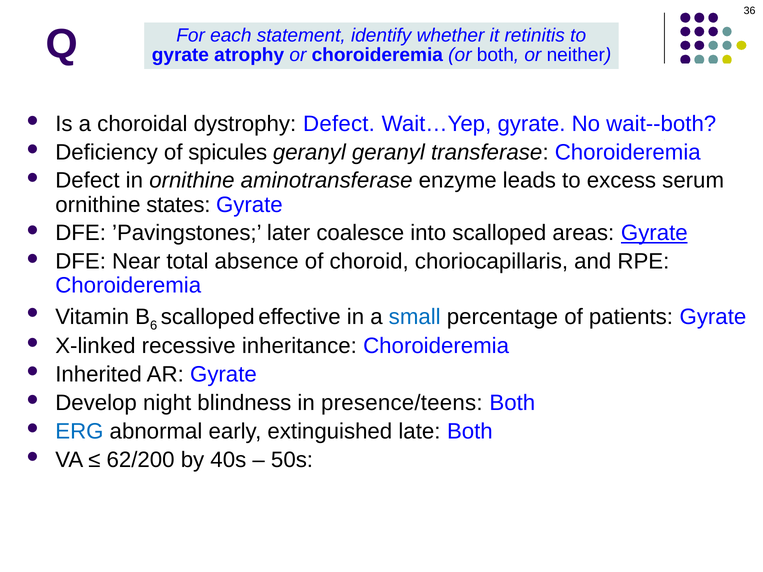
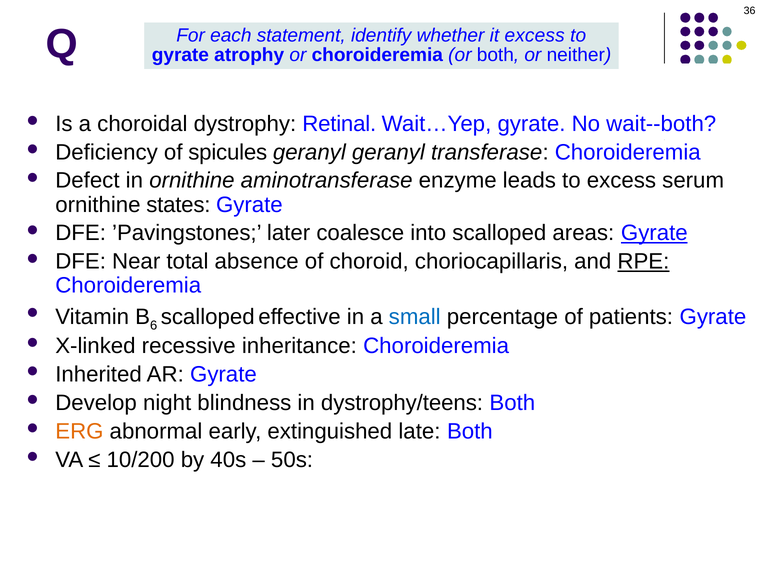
it retinitis: retinitis -> excess
dystrophy Defect: Defect -> Retinal
RPE underline: none -> present
presence/teens: presence/teens -> dystrophy/teens
ERG colour: blue -> orange
62/200: 62/200 -> 10/200
